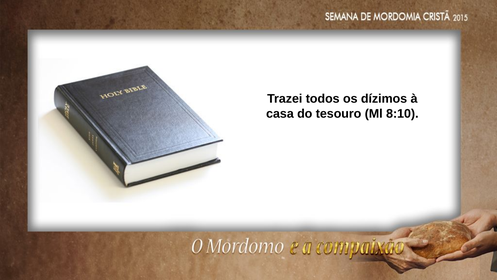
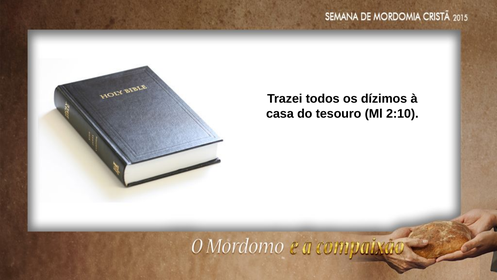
8:10: 8:10 -> 2:10
